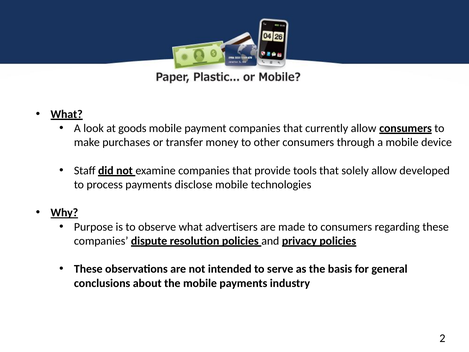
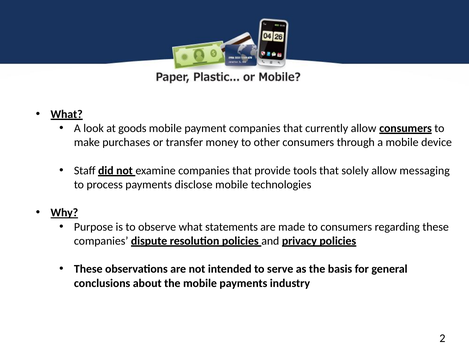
developed: developed -> messaging
advertisers: advertisers -> statements
